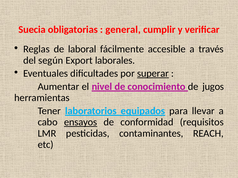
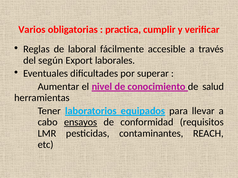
Suecia: Suecia -> Varios
general: general -> practica
superar underline: present -> none
jugos: jugos -> salud
